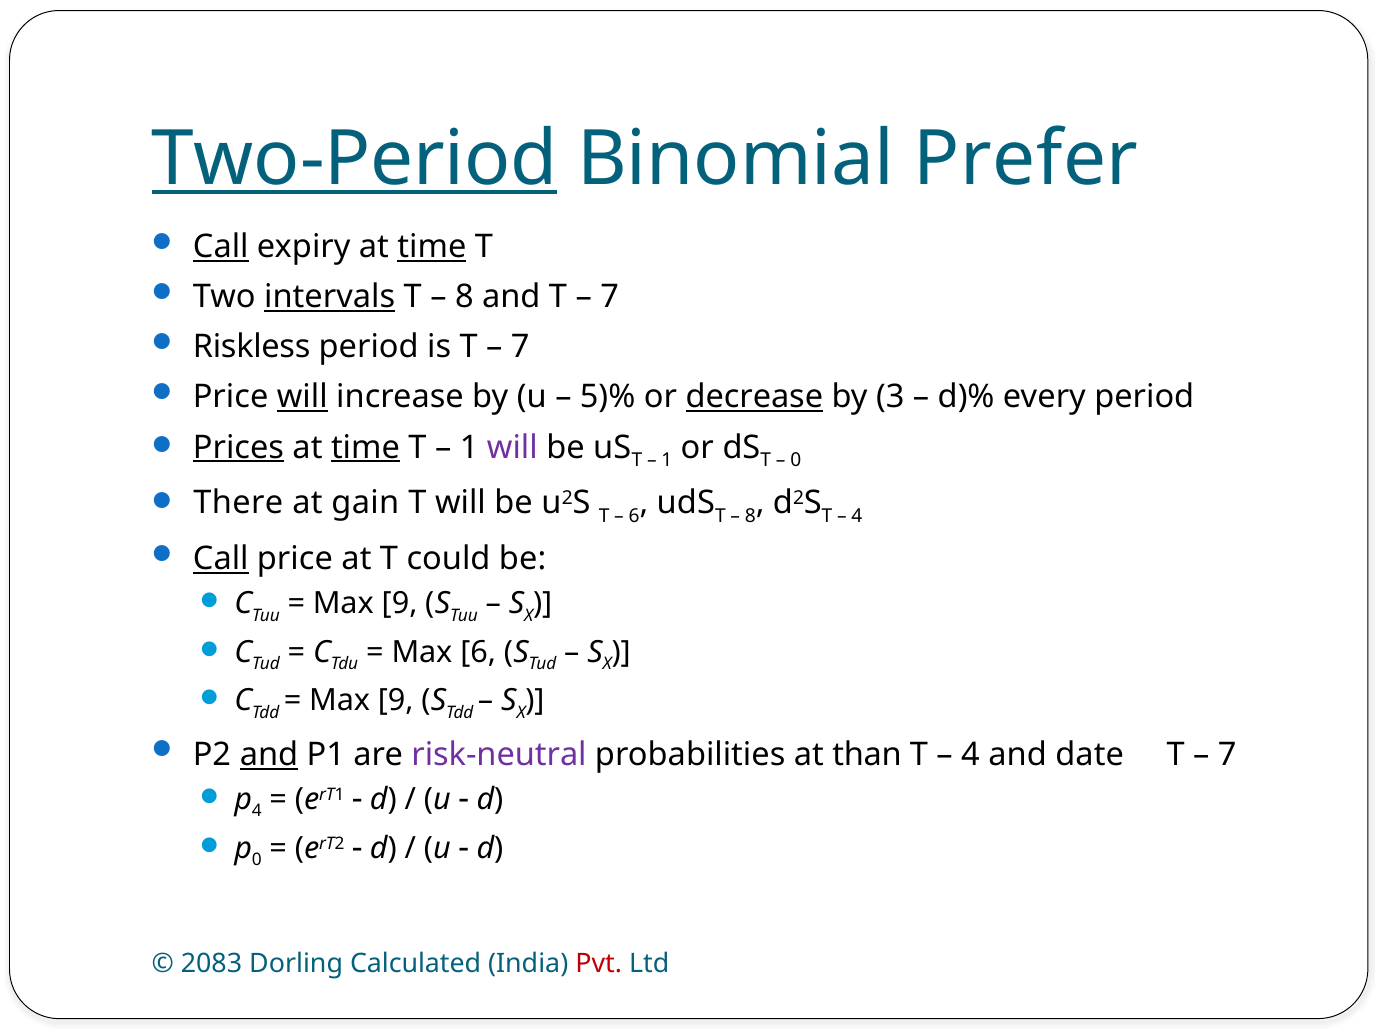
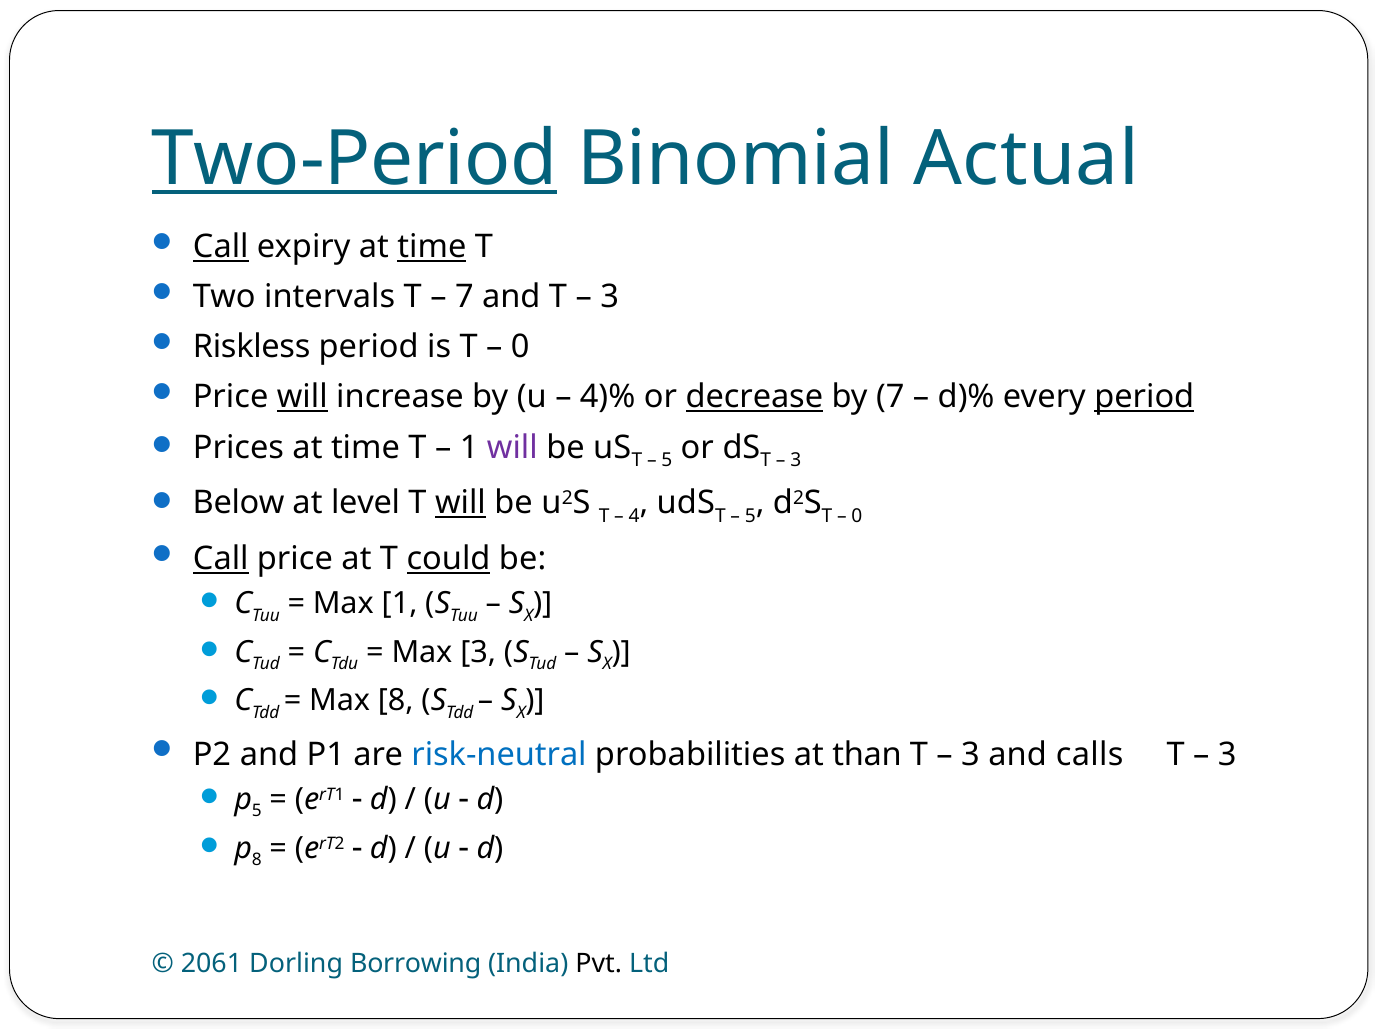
Prefer: Prefer -> Actual
intervals underline: present -> none
8 at (464, 297): 8 -> 7
7 at (610, 297): 7 -> 3
7 at (520, 347): 7 -> 0
5)%: 5)% -> 4)%
by 3: 3 -> 7
period at (1144, 397) underline: none -> present
Prices underline: present -> none
time at (365, 448) underline: present -> none
1 at (667, 460): 1 -> 5
0 at (796, 460): 0 -> 3
There: There -> Below
gain: gain -> level
will at (460, 503) underline: none -> present
6 at (634, 516): 6 -> 4
8 at (750, 516): 8 -> 5
4 at (857, 516): 4 -> 0
could underline: none -> present
9 at (400, 604): 9 -> 1
Max 6: 6 -> 3
9 at (396, 701): 9 -> 8
and at (269, 755) underline: present -> none
risk-neutral colour: purple -> blue
4 at (971, 755): 4 -> 3
date: date -> calls
7 at (1227, 755): 7 -> 3
4 at (257, 812): 4 -> 5
0 at (257, 860): 0 -> 8
2083: 2083 -> 2061
Calculated: Calculated -> Borrowing
Pvt colour: red -> black
